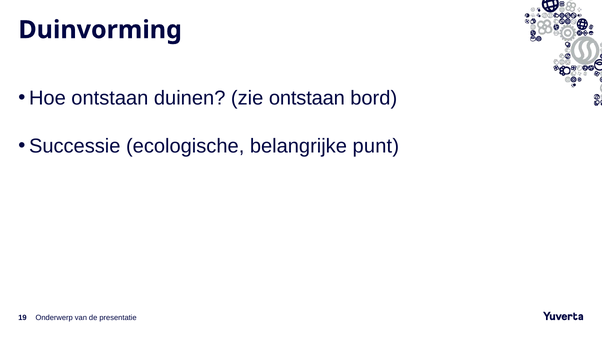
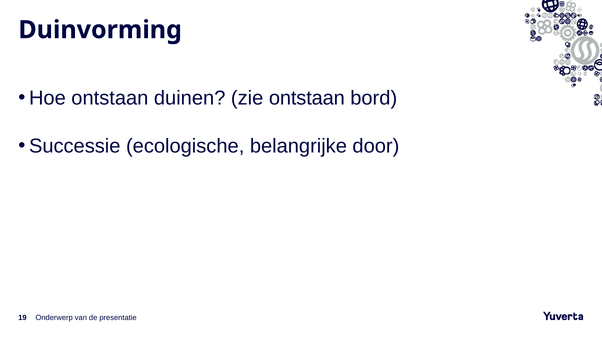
punt: punt -> door
